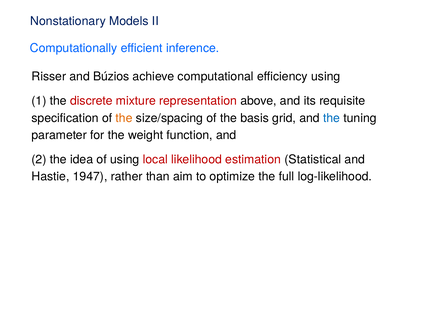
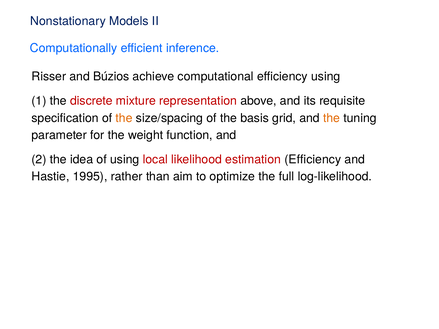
the at (332, 118) colour: blue -> orange
estimation Statistical: Statistical -> Efficiency
1947: 1947 -> 1995
